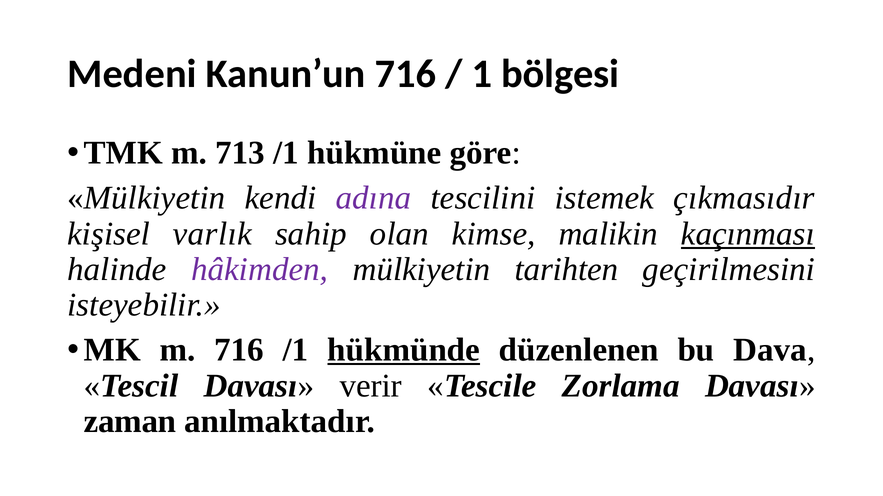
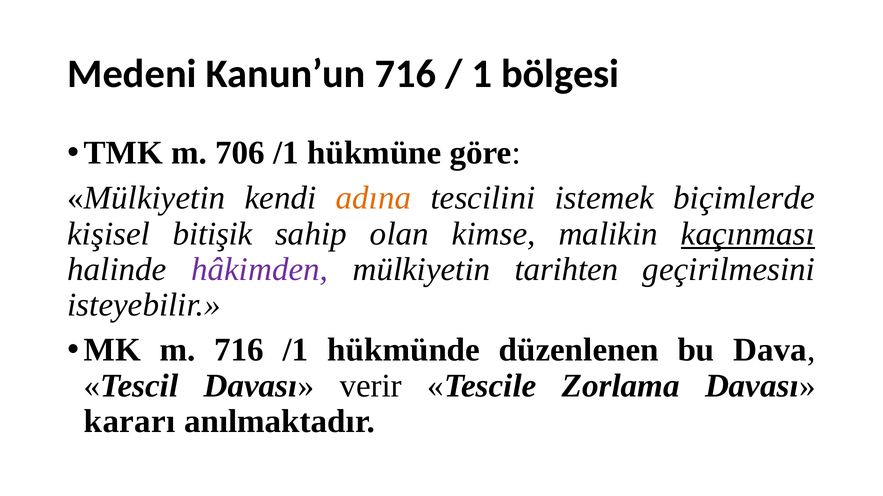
713: 713 -> 706
adına colour: purple -> orange
çıkmasıdır: çıkmasıdır -> biçimlerde
varlık: varlık -> bitişik
hükmünde underline: present -> none
zaman: zaman -> kararı
